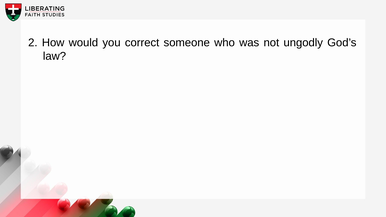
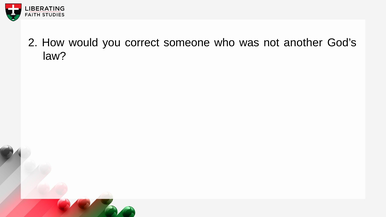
ungodly: ungodly -> another
